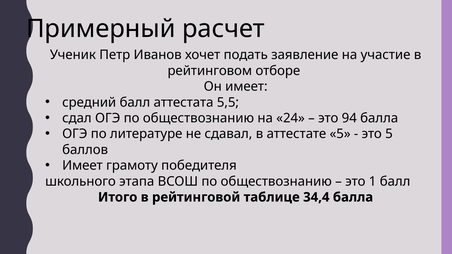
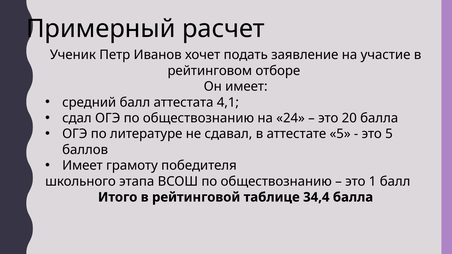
5,5: 5,5 -> 4,1
94: 94 -> 20
